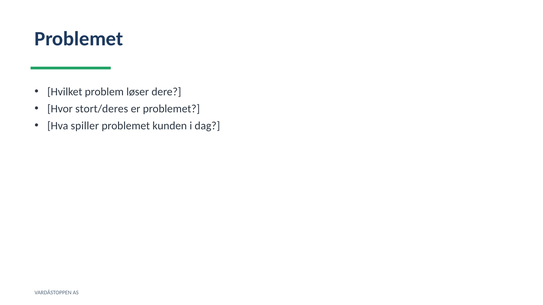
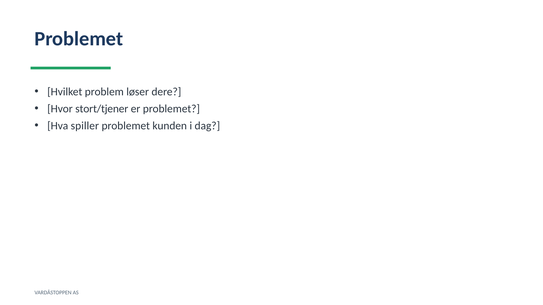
stort/deres: stort/deres -> stort/tjener
